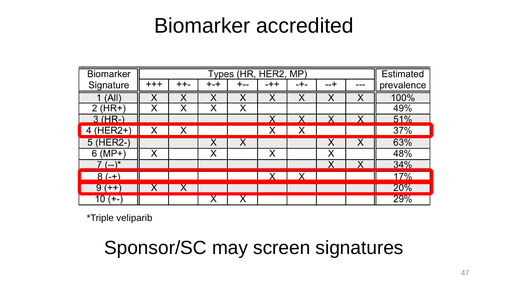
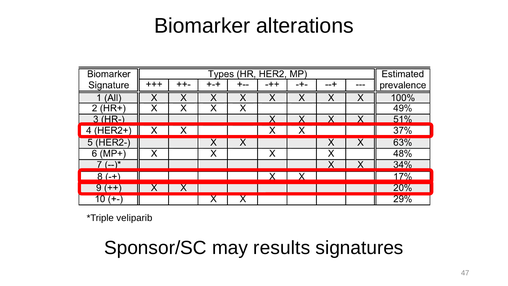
accredited: accredited -> alterations
screen: screen -> results
